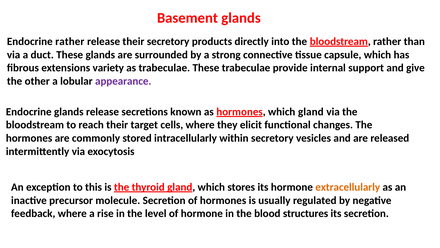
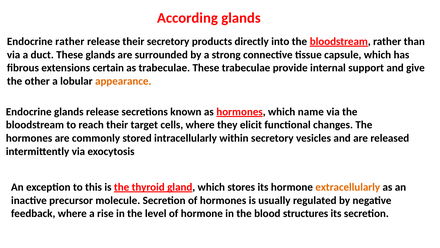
Basement: Basement -> According
variety: variety -> certain
appearance colour: purple -> orange
which gland: gland -> name
